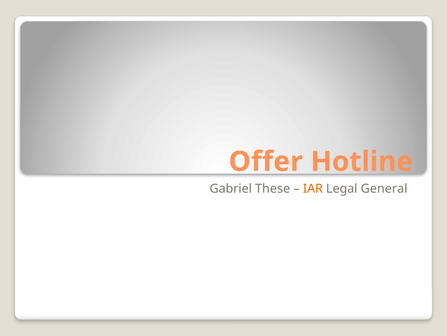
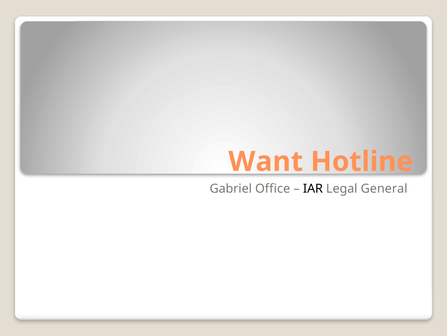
Offer: Offer -> Want
These: These -> Office
IAR colour: orange -> black
